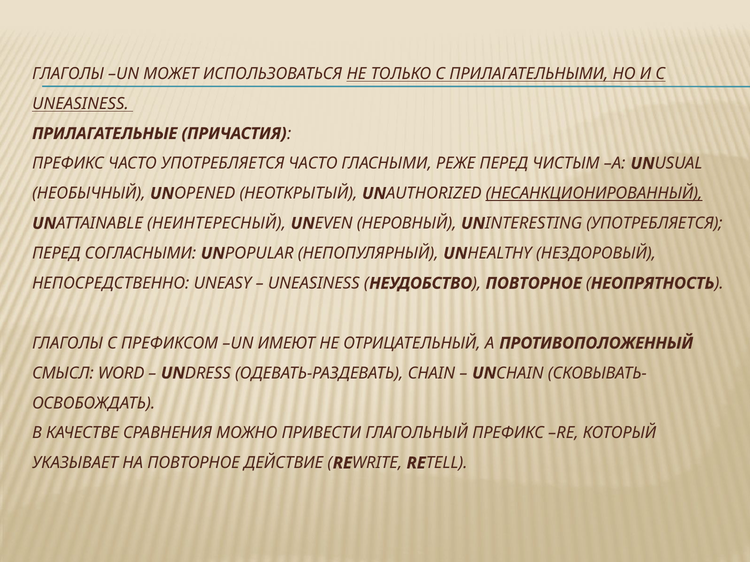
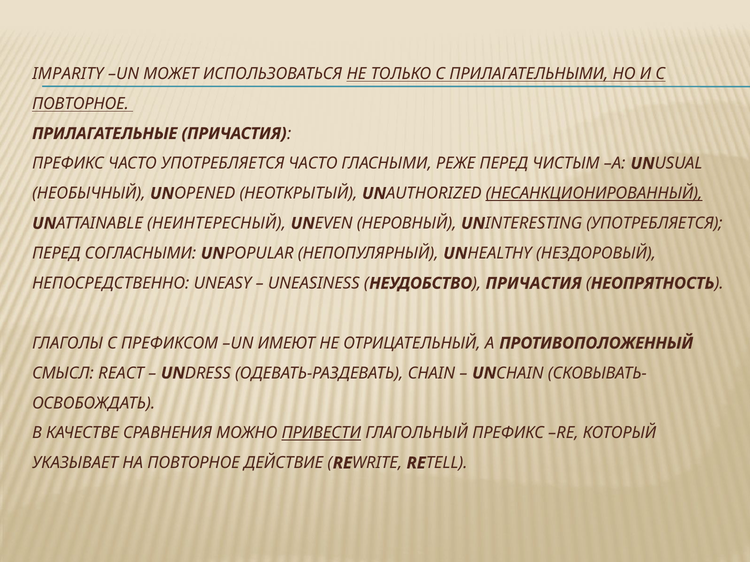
ГЛАГОЛЫ at (68, 74): ГЛАГОЛЫ -> IMPARITY
UNEASINESS at (80, 104): UNEASINESS -> ПОВТОРНОЕ
НЕУДОБСТВО ПОВТОРНОЕ: ПОВТОРНОЕ -> ПРИЧАСТИЯ
WORD: WORD -> REACT
ПРИВЕСТИ underline: none -> present
